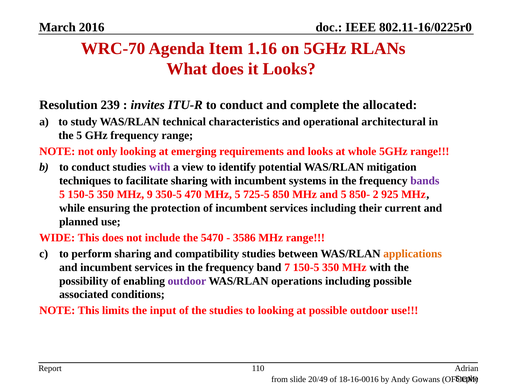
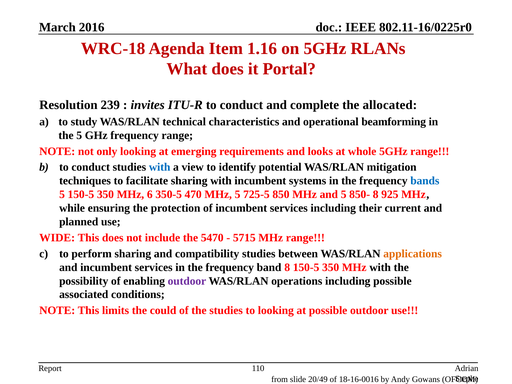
WRC-70: WRC-70 -> WRC-18
it Looks: Looks -> Portal
architectural: architectural -> beamforming
with at (160, 167) colour: purple -> blue
bands colour: purple -> blue
9: 9 -> 6
850- 2: 2 -> 8
3586: 3586 -> 5715
band 7: 7 -> 8
input: input -> could
